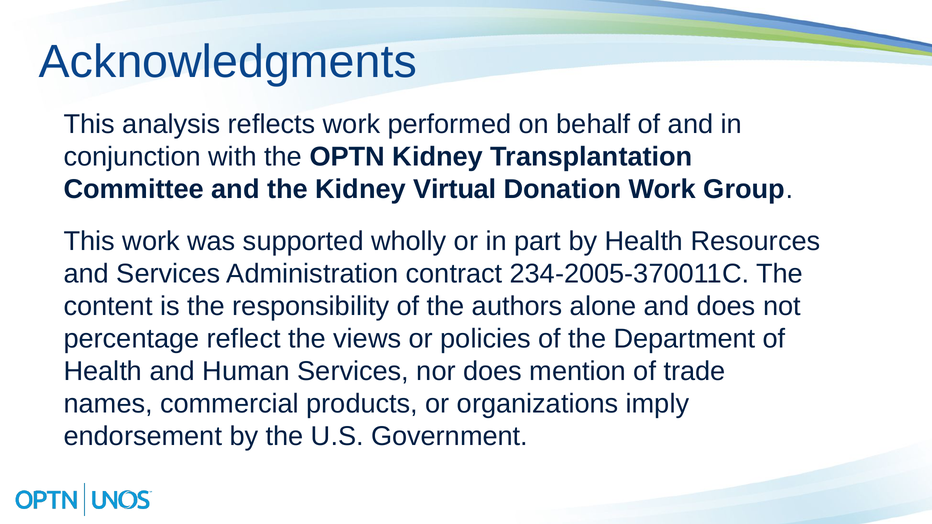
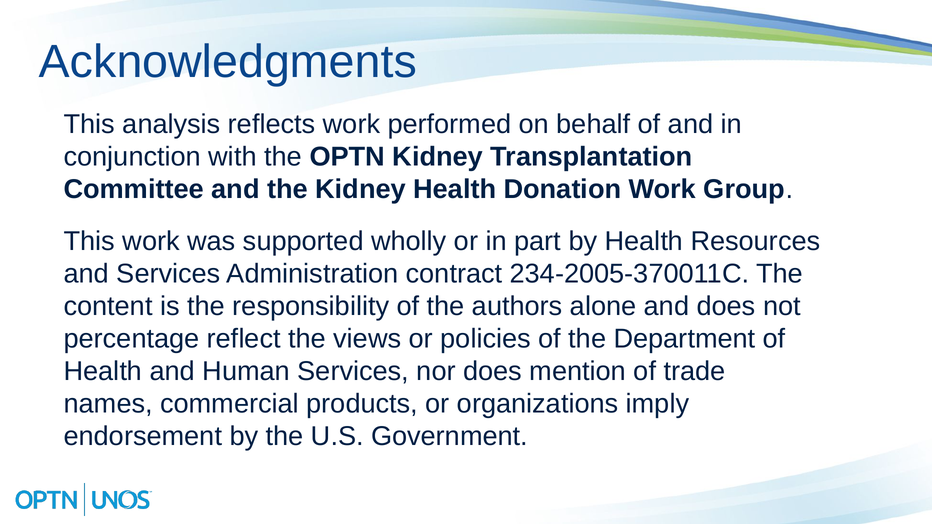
Kidney Virtual: Virtual -> Health
